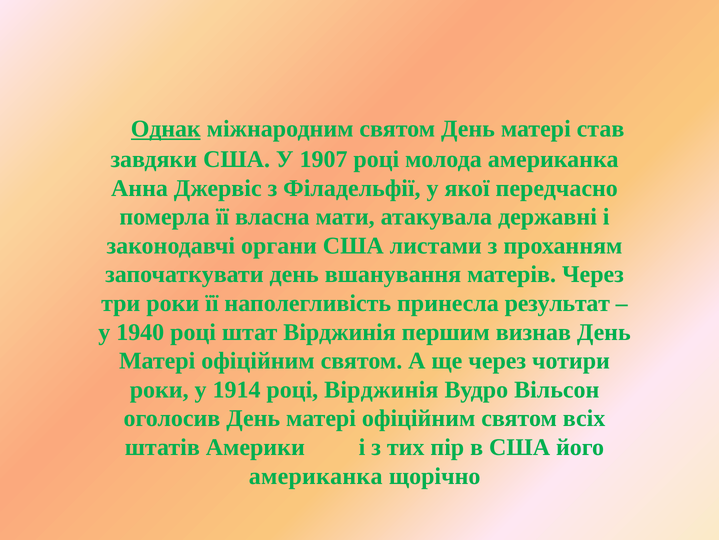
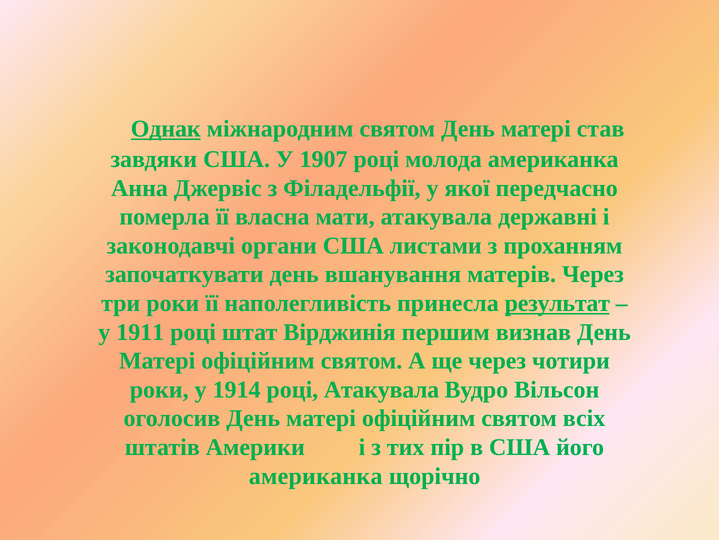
результат underline: none -> present
1940: 1940 -> 1911
році Вірджинія: Вірджинія -> Атакувала
